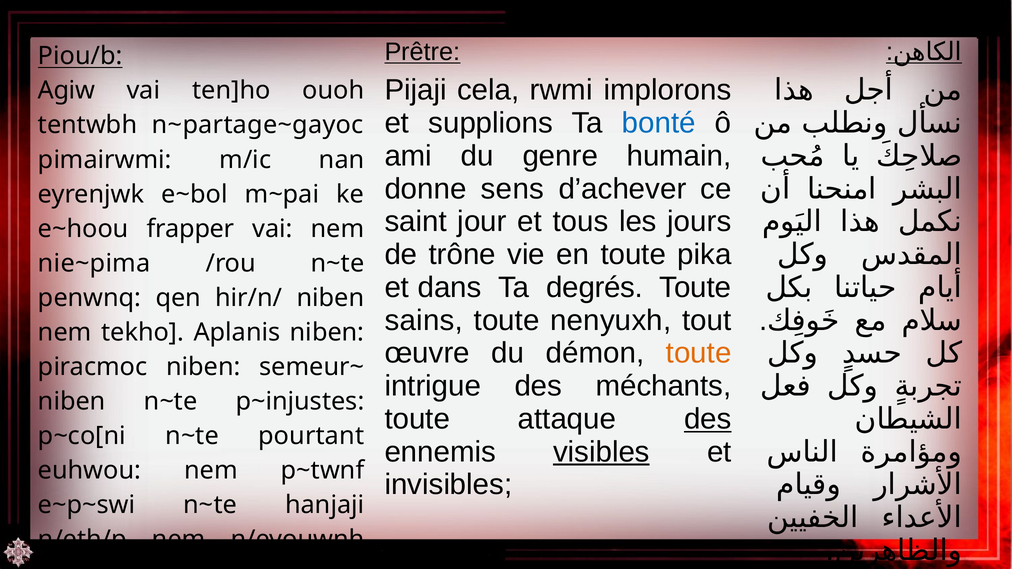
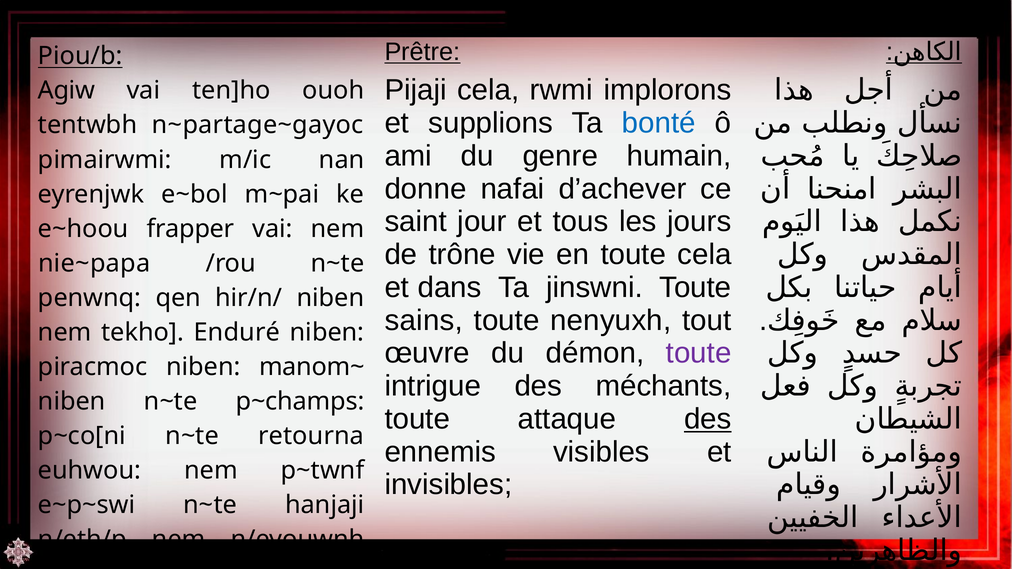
sens: sens -> nafai
toute pika: pika -> cela
nie~pima: nie~pima -> nie~papa
degrés: degrés -> jinswni
Aplanis: Aplanis -> Enduré
toute at (699, 353) colour: orange -> purple
semeur~: semeur~ -> manom~
p~injustes: p~injustes -> p~champs
pourtant: pourtant -> retourna
visibles underline: present -> none
